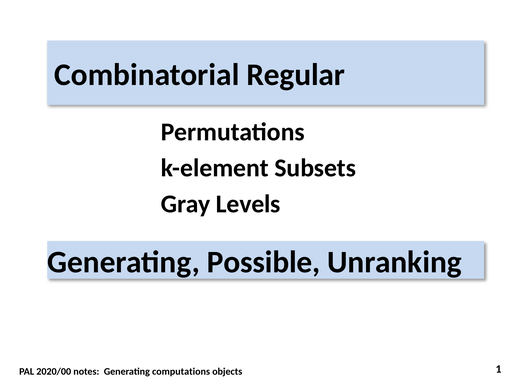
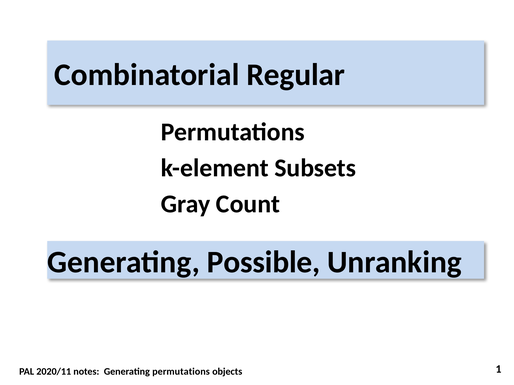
Levels: Levels -> Count
2020/00: 2020/00 -> 2020/11
Generating computations: computations -> permutations
